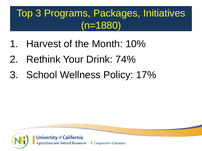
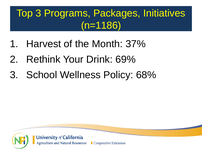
n=1880: n=1880 -> n=1186
10%: 10% -> 37%
74%: 74% -> 69%
17%: 17% -> 68%
